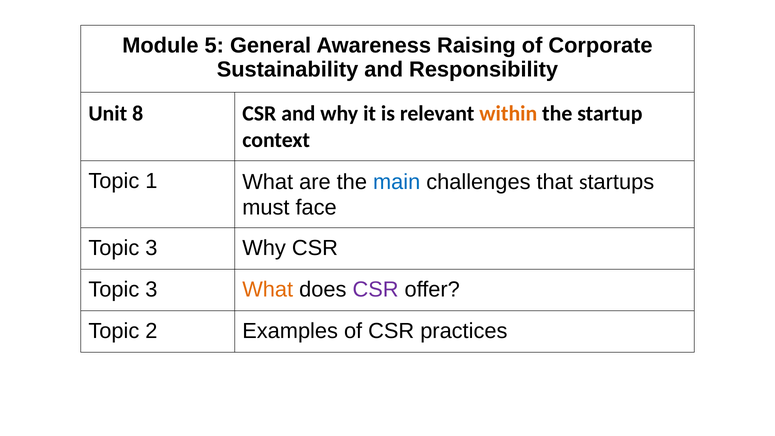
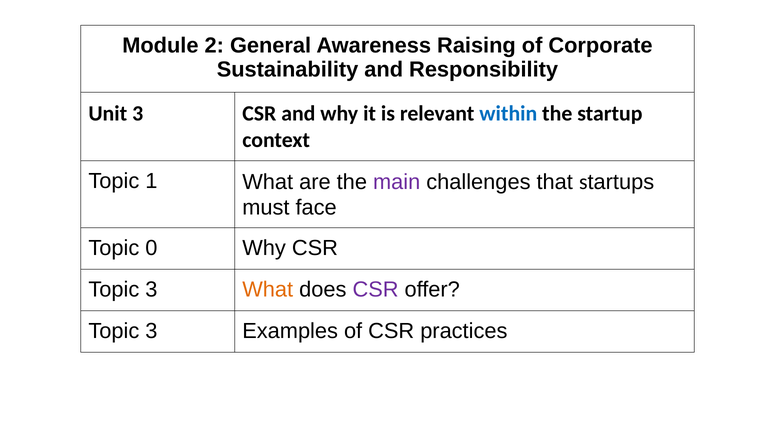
5: 5 -> 2
Unit 8: 8 -> 3
within colour: orange -> blue
main colour: blue -> purple
3 at (151, 248): 3 -> 0
2 at (151, 331): 2 -> 3
